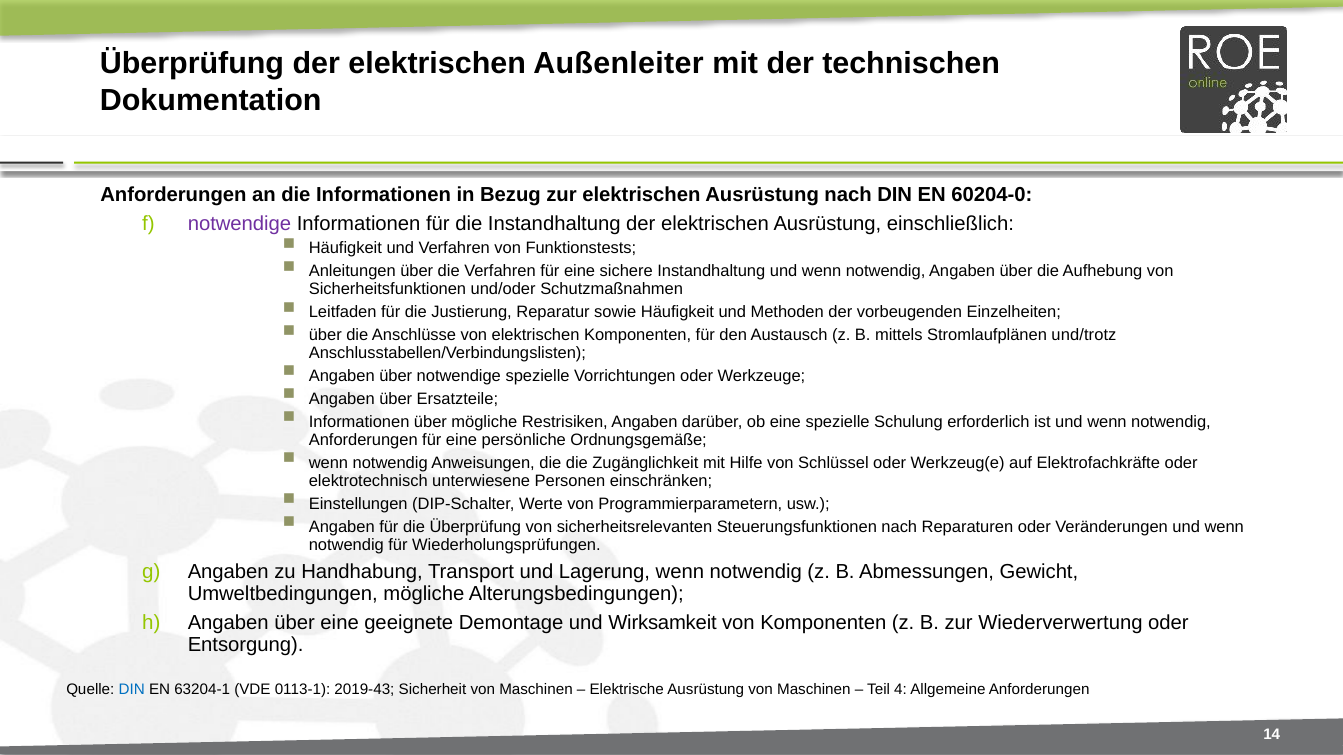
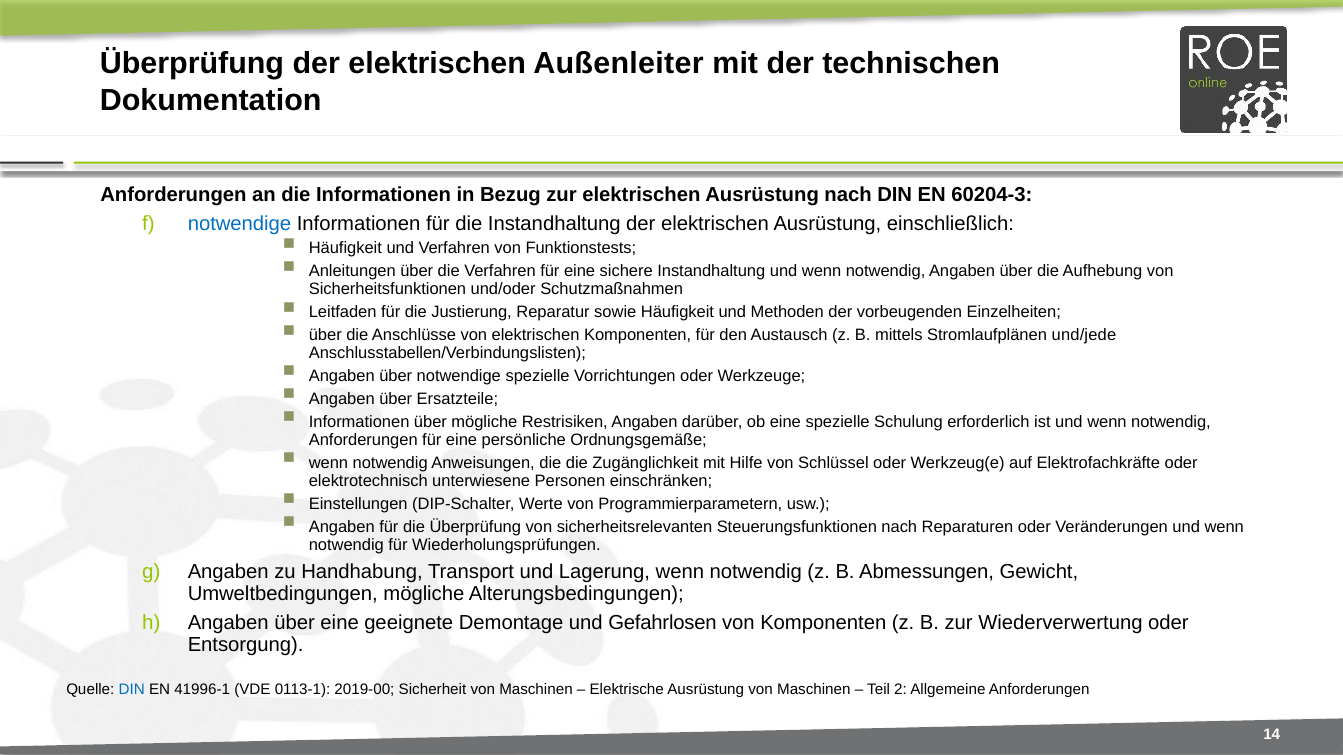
60204-0: 60204-0 -> 60204-3
notwendige at (240, 224) colour: purple -> blue
und/trotz: und/trotz -> und/jede
Wirksamkeit: Wirksamkeit -> Gefahrlosen
63204-1: 63204-1 -> 41996-1
2019-43: 2019-43 -> 2019-00
4: 4 -> 2
